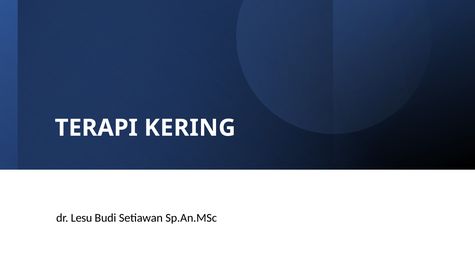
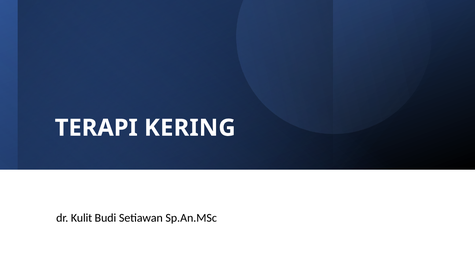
Lesu: Lesu -> Kulit
